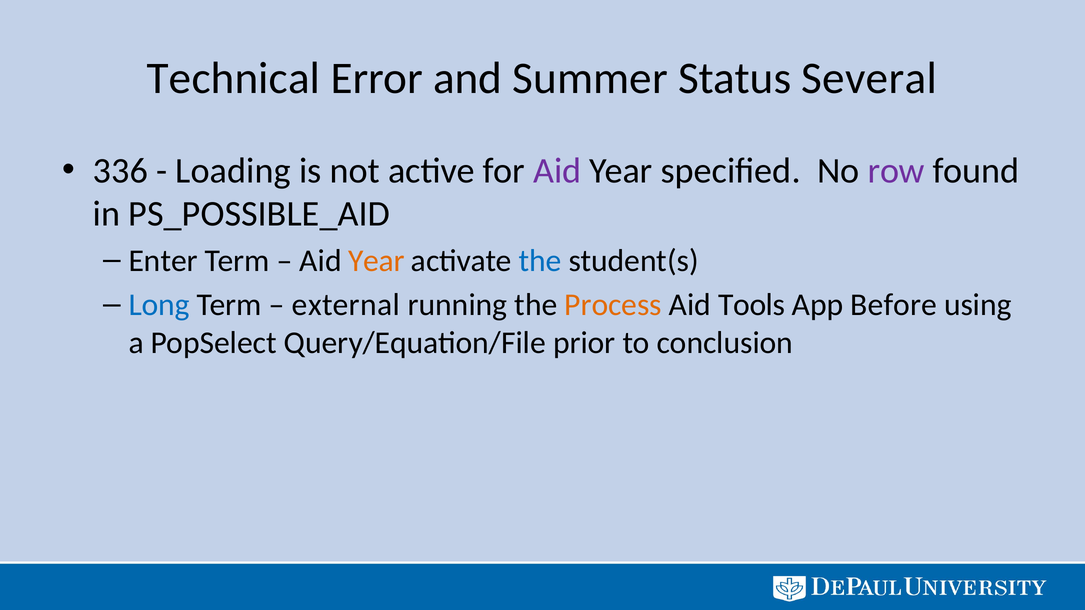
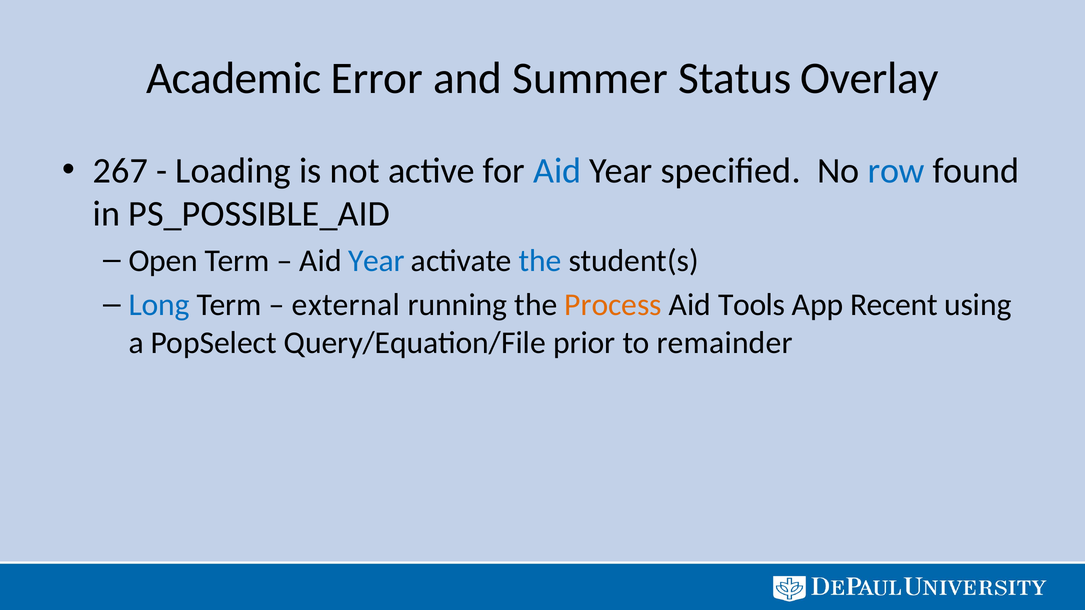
Technical: Technical -> Academic
Several: Several -> Overlay
336: 336 -> 267
Aid at (557, 171) colour: purple -> blue
row colour: purple -> blue
Enter: Enter -> Open
Year at (376, 261) colour: orange -> blue
Before: Before -> Recent
conclusion: conclusion -> remainder
